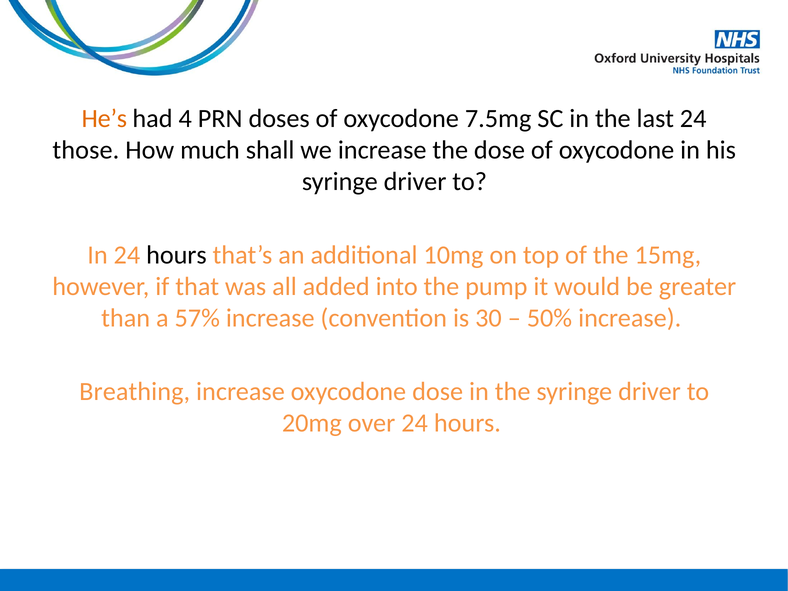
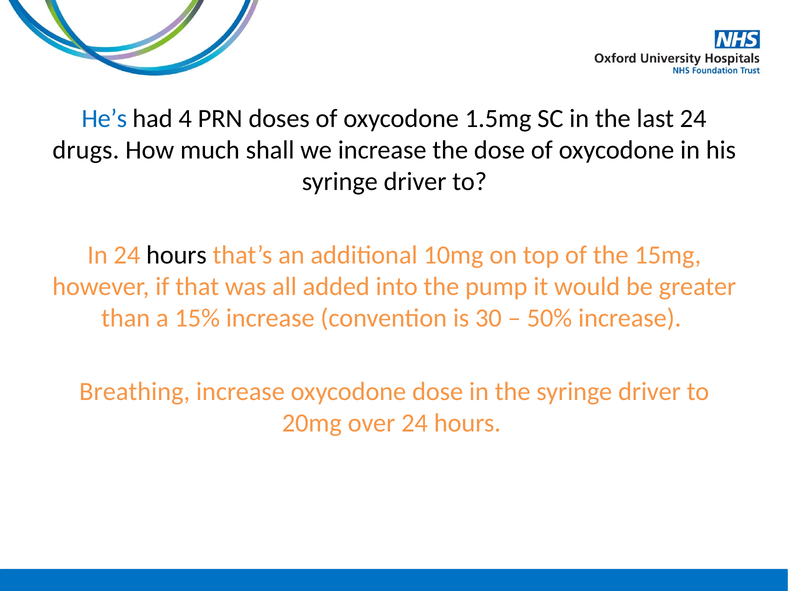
He’s colour: orange -> blue
7.5mg: 7.5mg -> 1.5mg
those: those -> drugs
57%: 57% -> 15%
